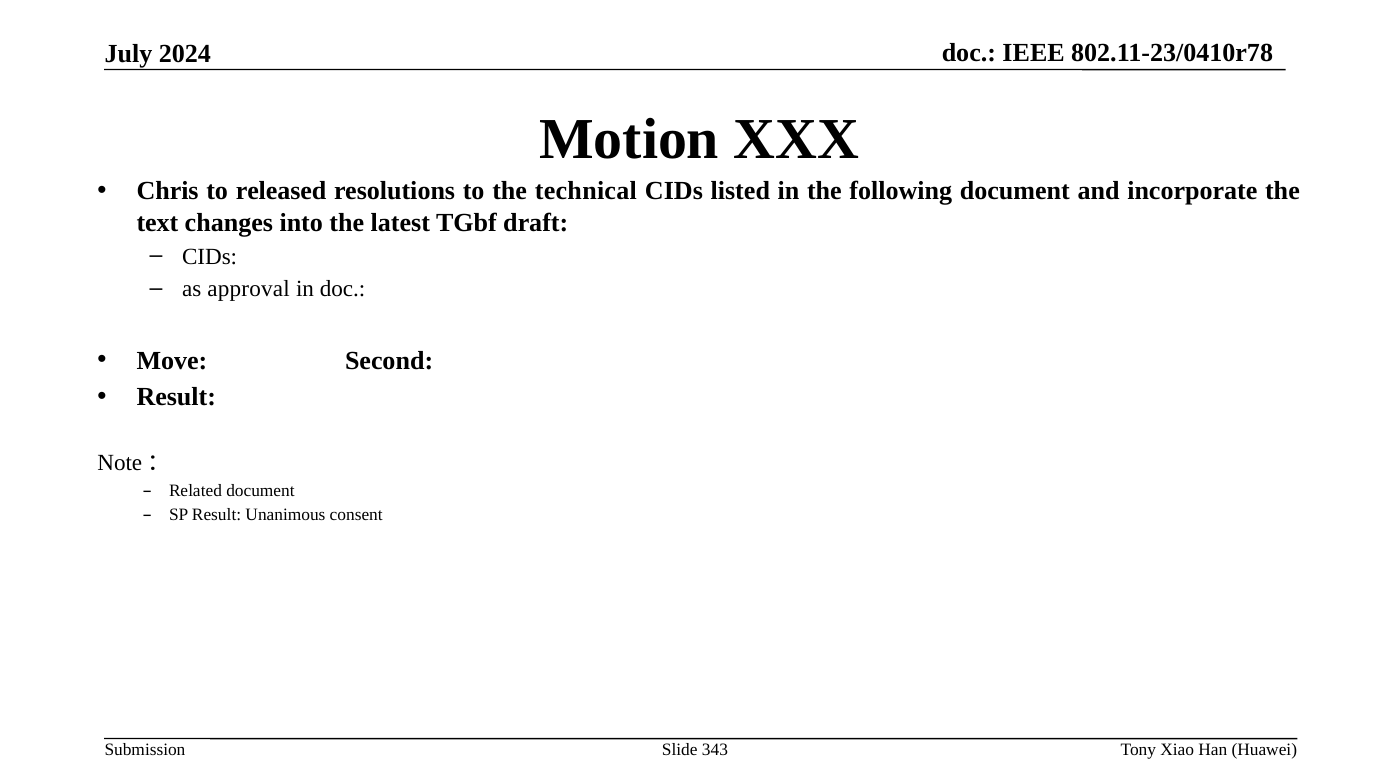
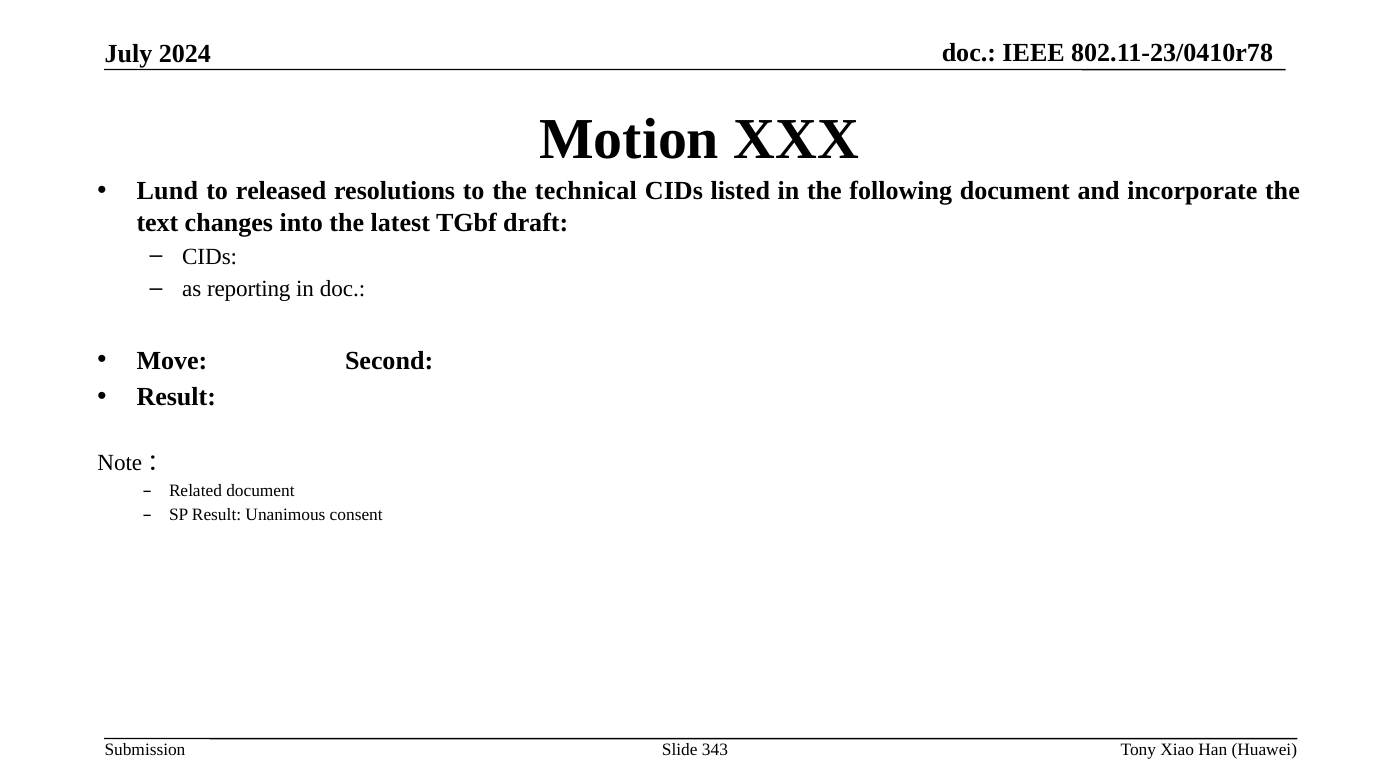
Chris: Chris -> Lund
approval: approval -> reporting
